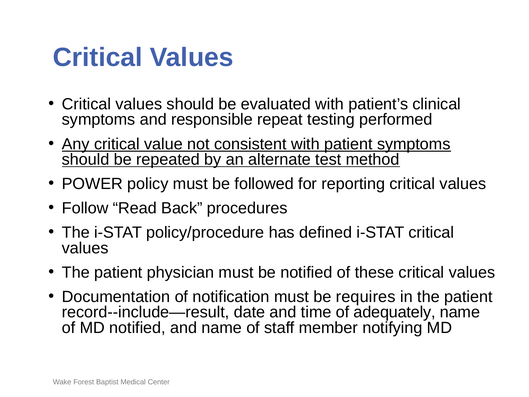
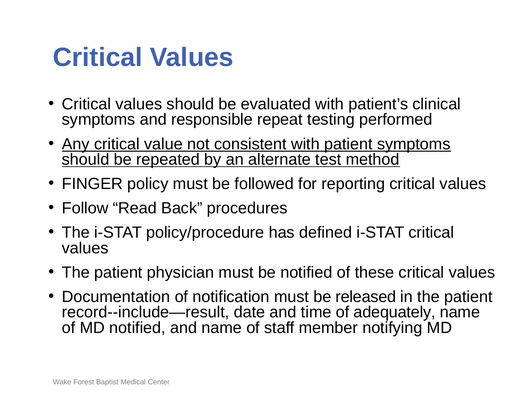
POWER: POWER -> FINGER
requires: requires -> released
